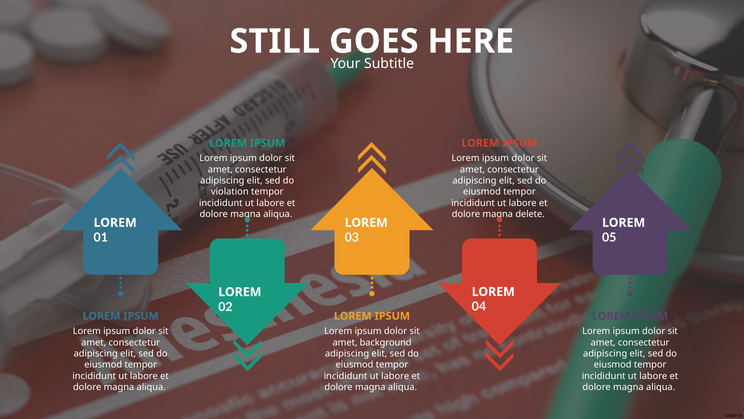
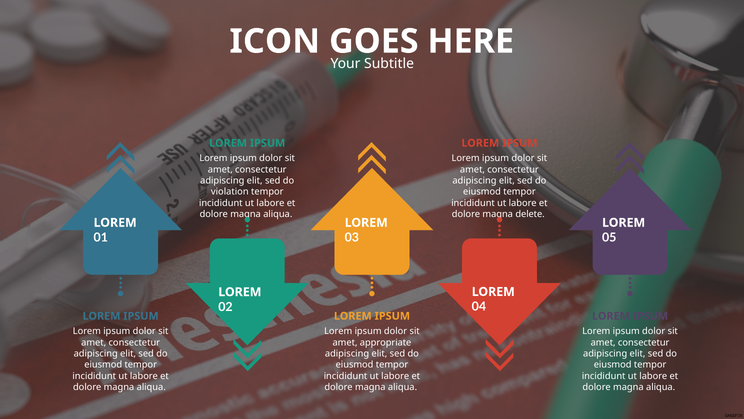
STILL: STILL -> ICON
background: background -> appropriate
